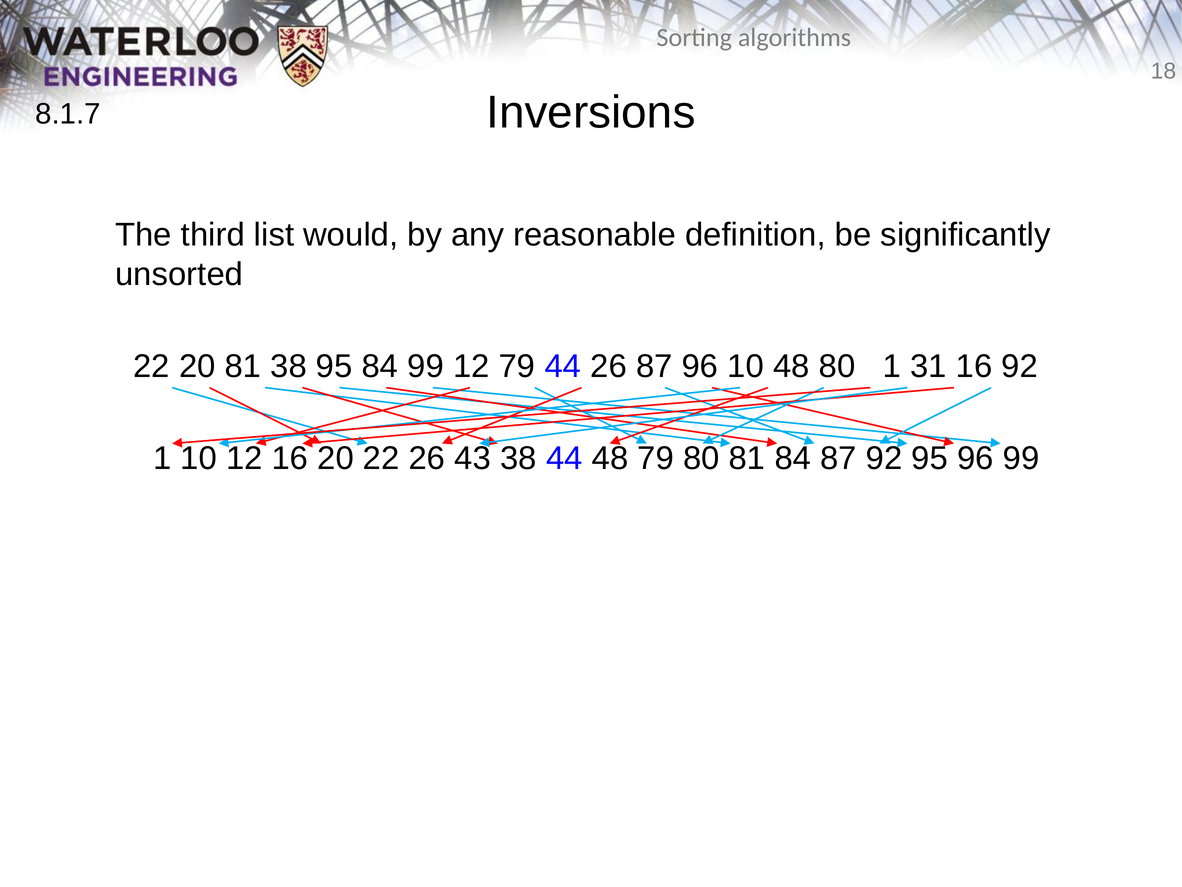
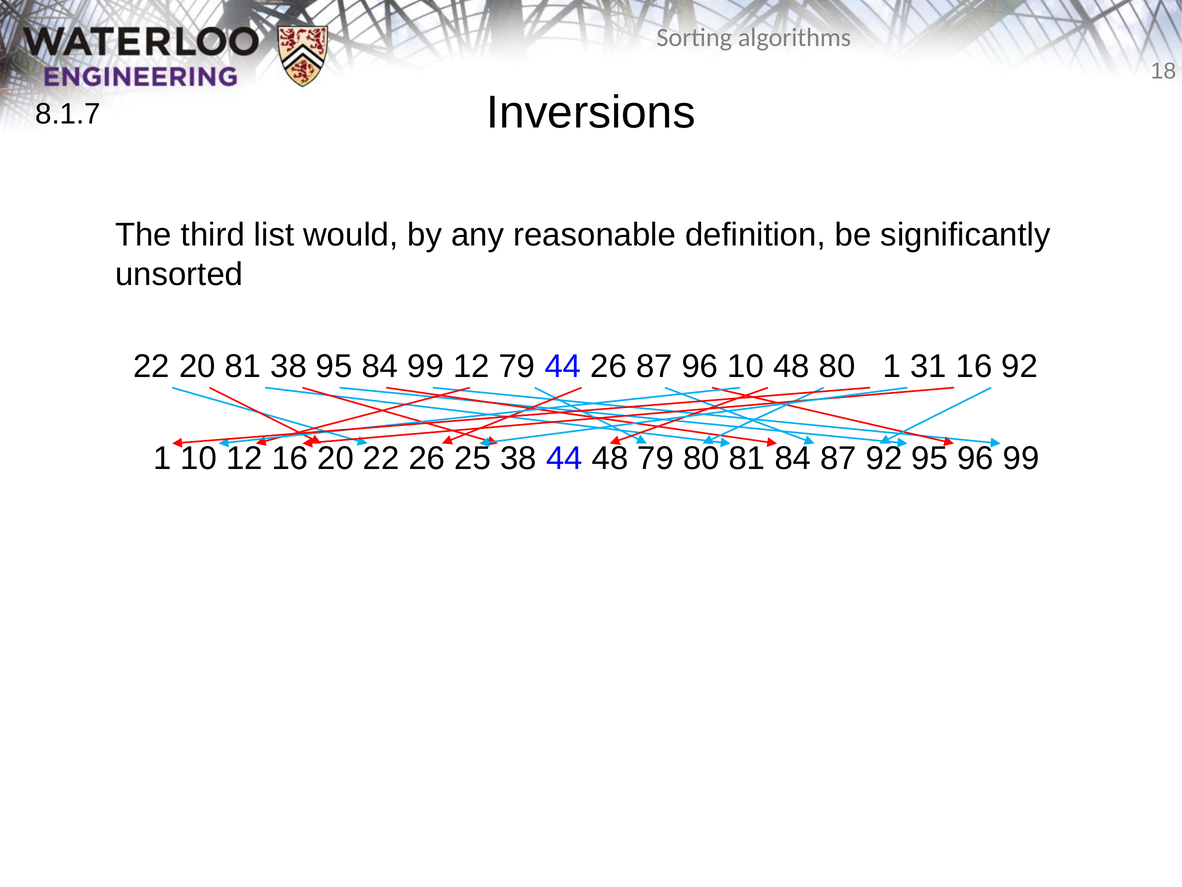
43: 43 -> 25
